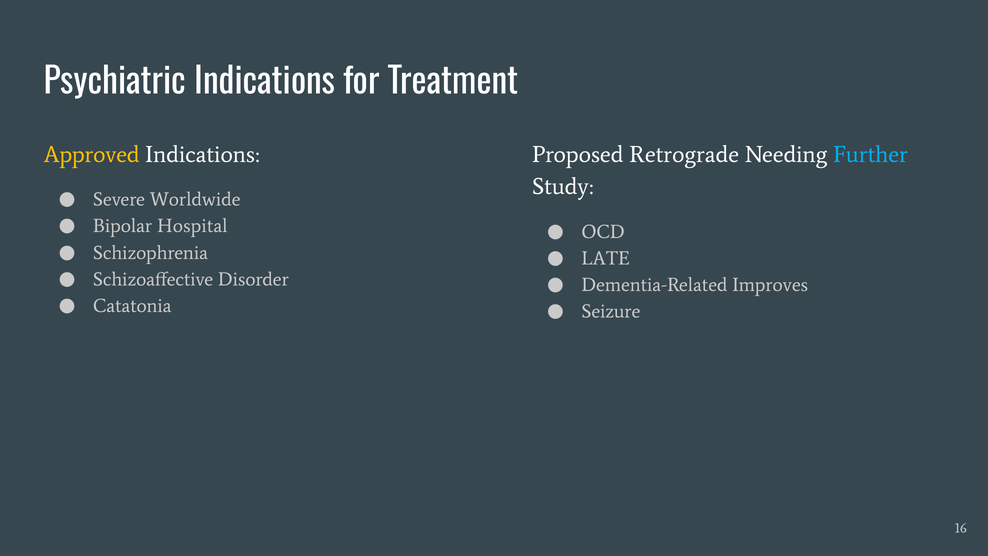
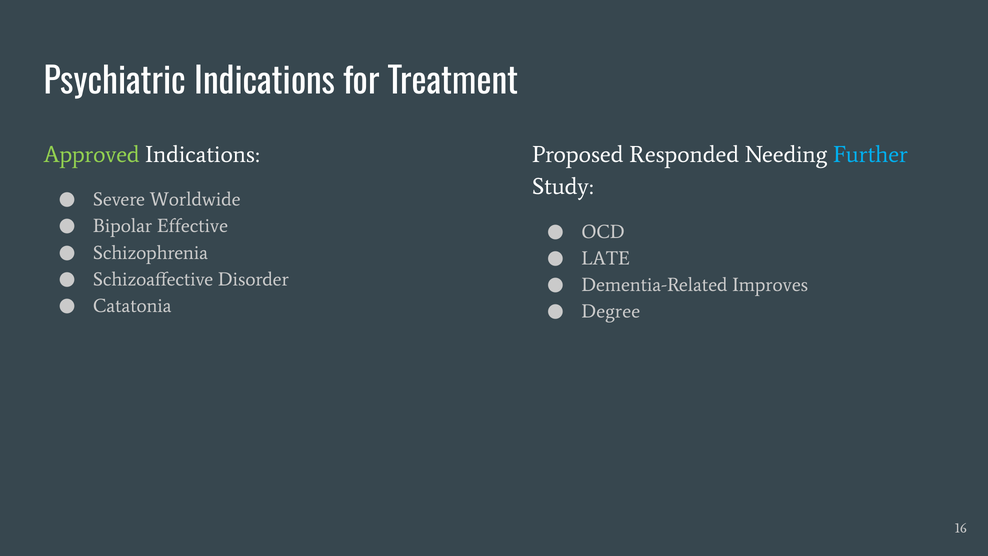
Approved colour: yellow -> light green
Retrograde: Retrograde -> Responded
Hospital: Hospital -> Effective
Seizure: Seizure -> Degree
